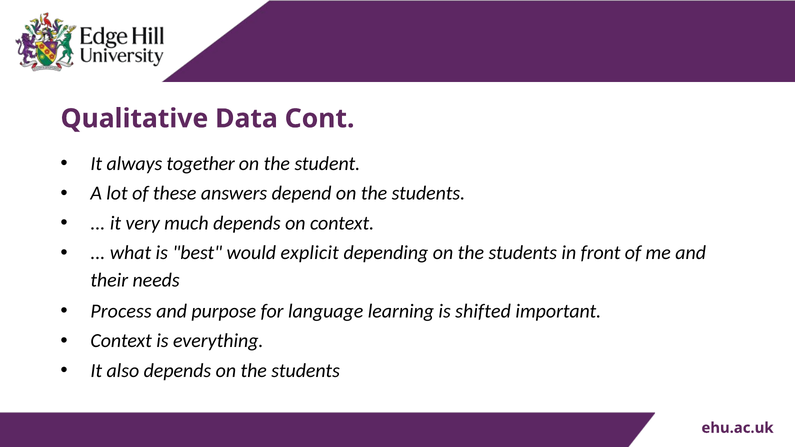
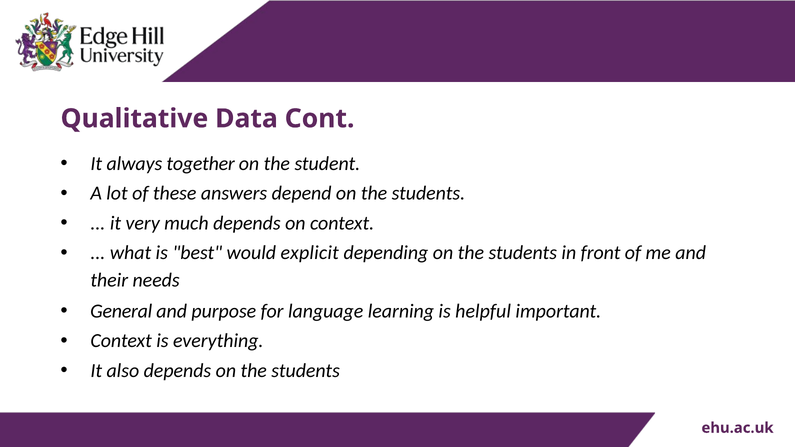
Process: Process -> General
shifted: shifted -> helpful
